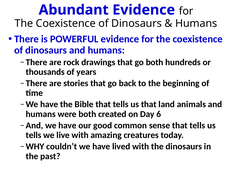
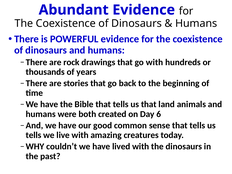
go both: both -> with
